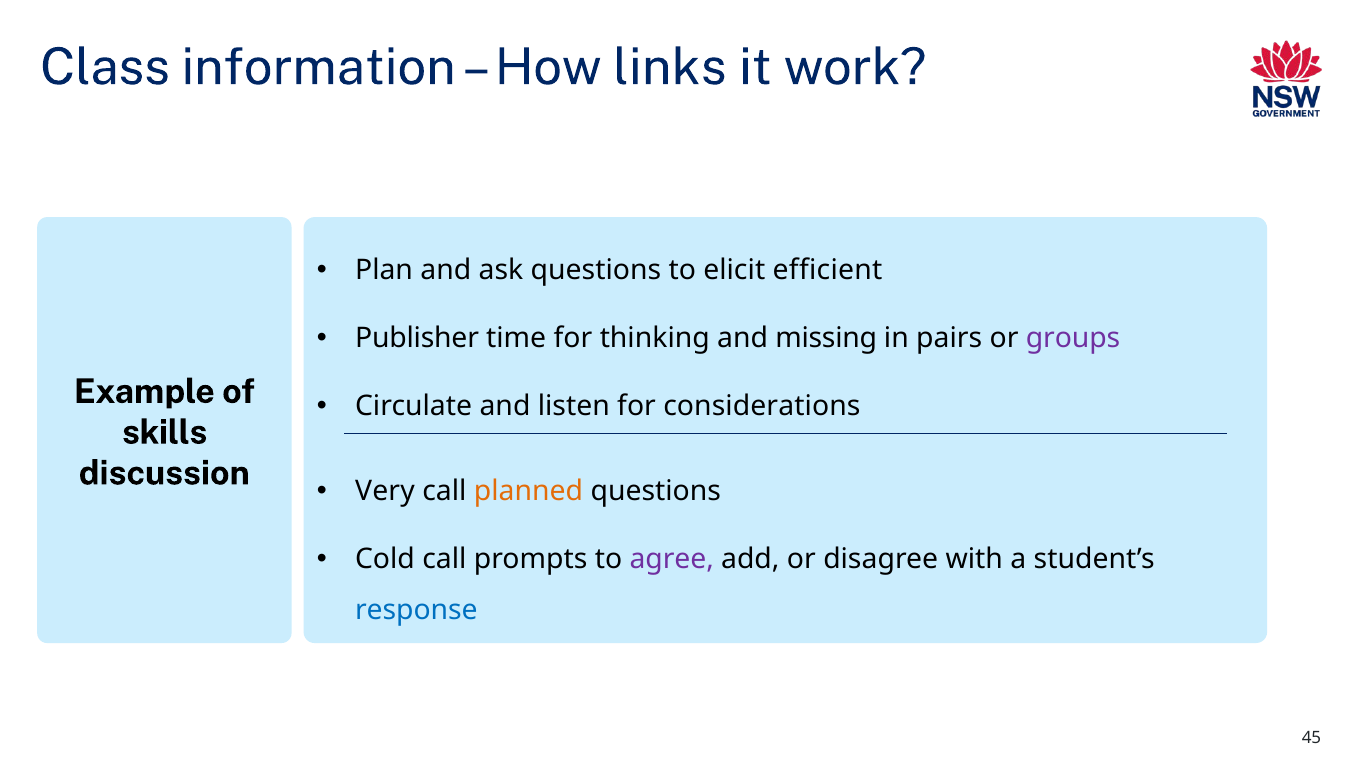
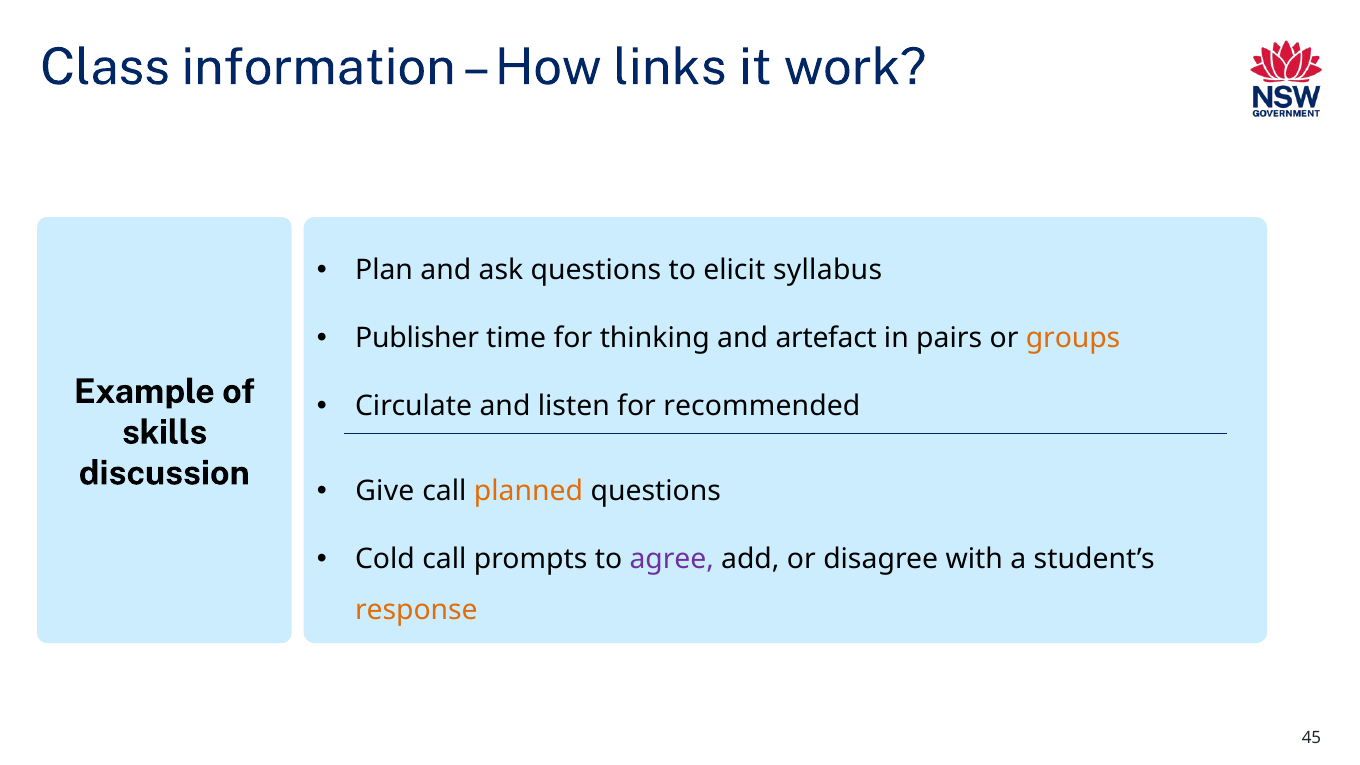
efficient: efficient -> syllabus
missing: missing -> artefact
groups colour: purple -> orange
considerations: considerations -> recommended
Very: Very -> Give
response colour: blue -> orange
